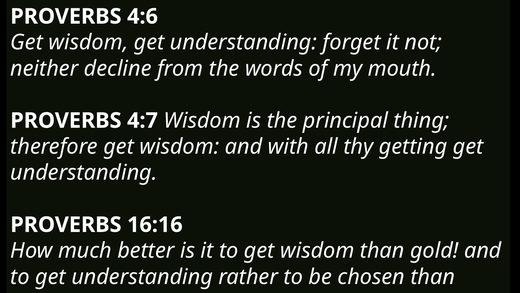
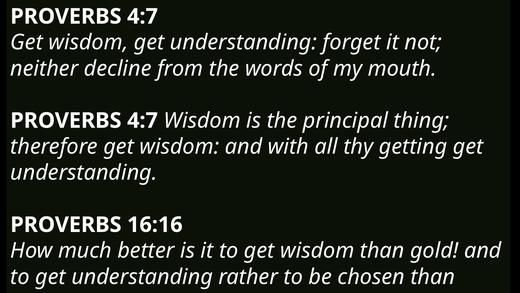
4:6 at (143, 16): 4:6 -> 4:7
